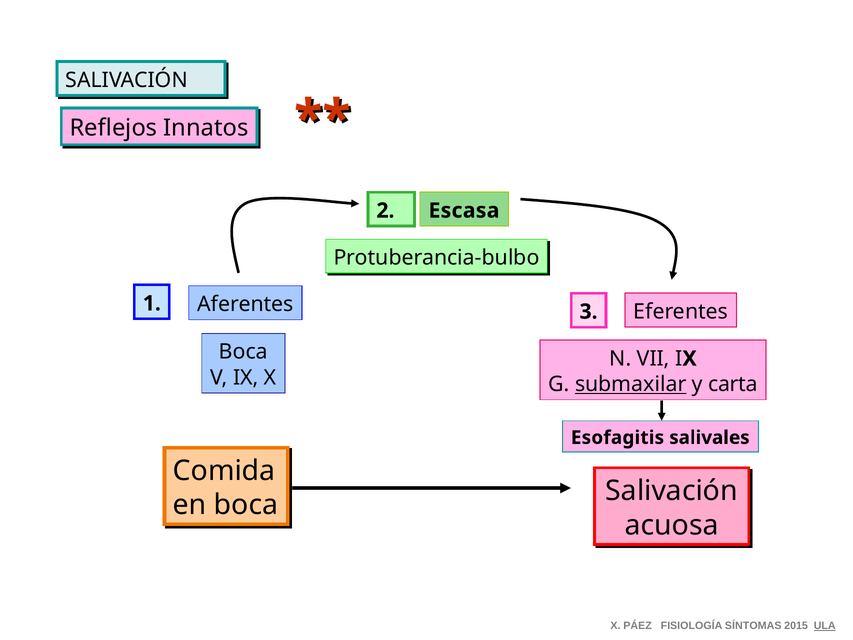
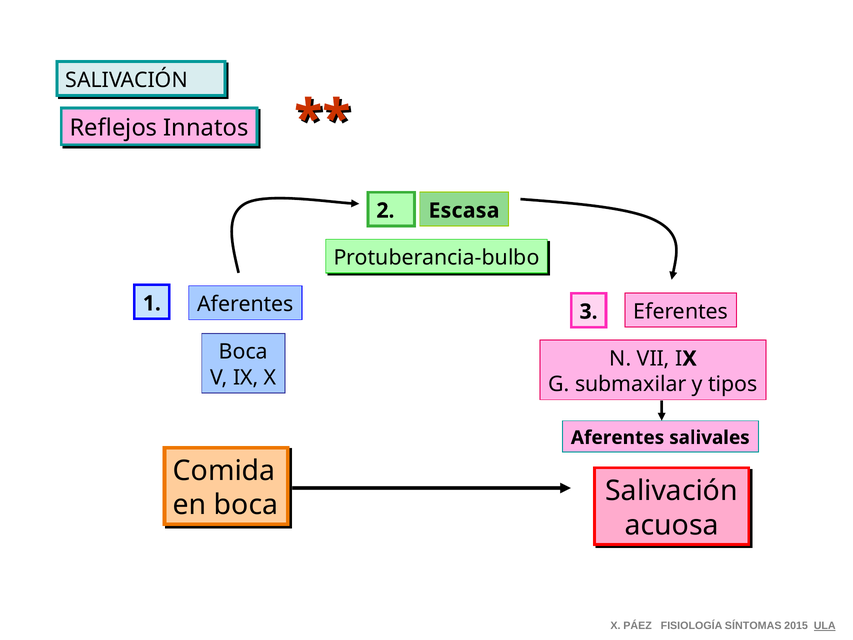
submaxilar underline: present -> none
carta: carta -> tipos
Esofagitis at (617, 437): Esofagitis -> Aferentes
